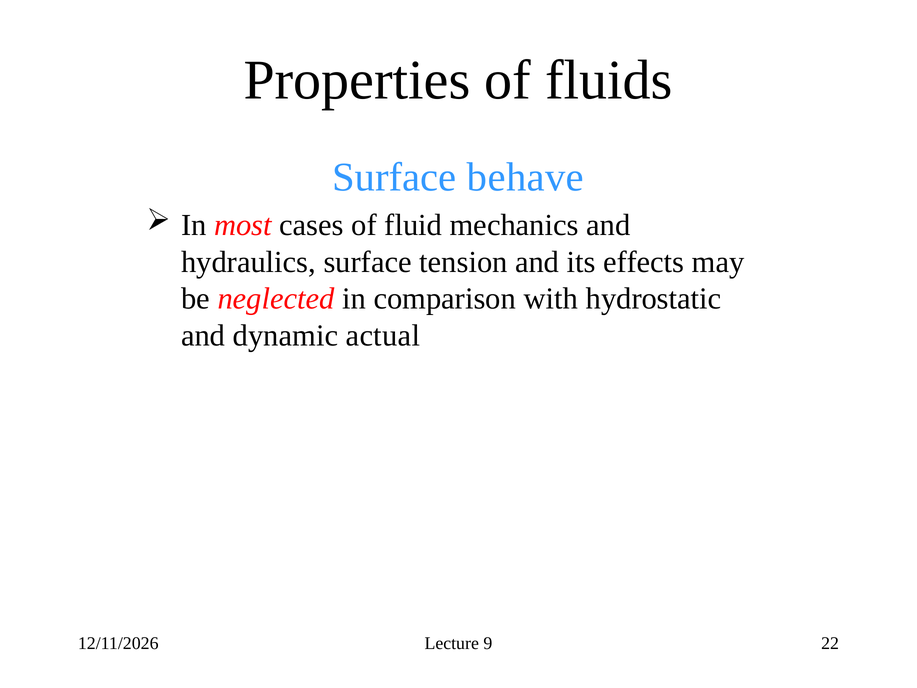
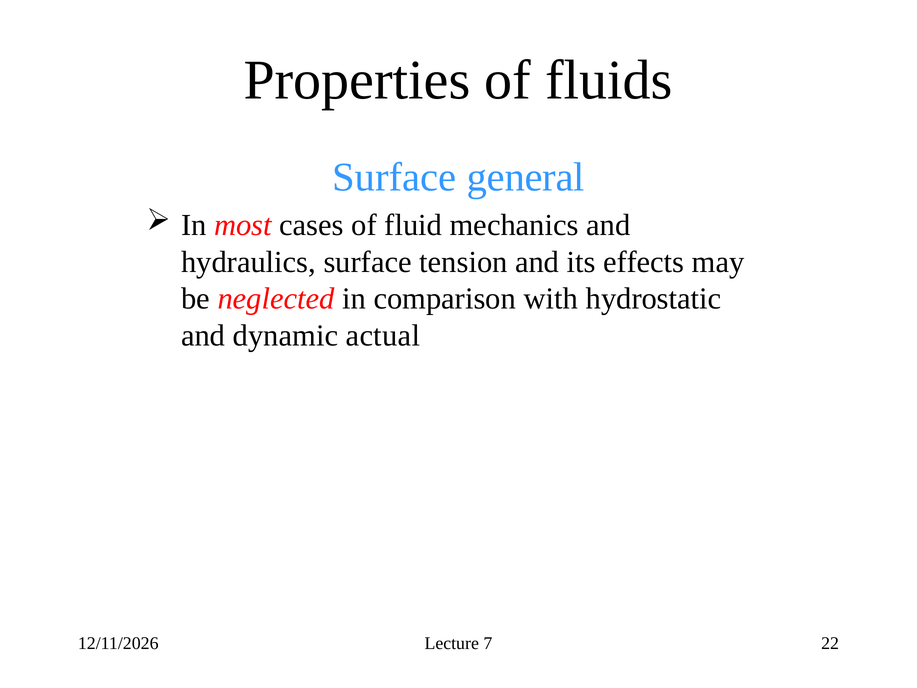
behave: behave -> general
9: 9 -> 7
